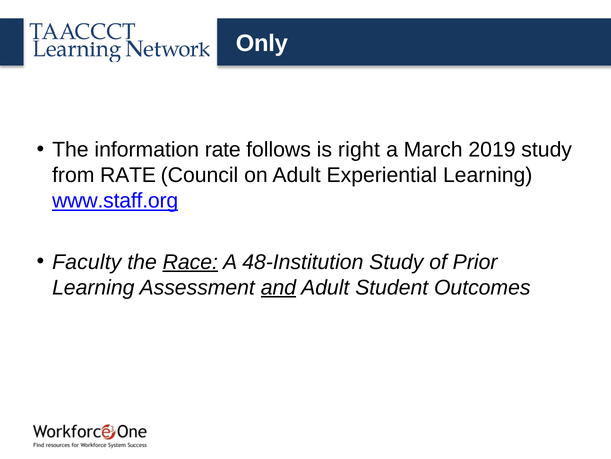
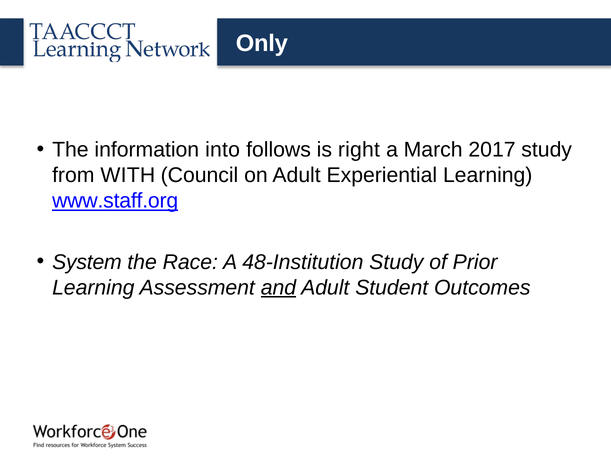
information rate: rate -> into
2019: 2019 -> 2017
from RATE: RATE -> WITH
Faculty: Faculty -> System
Race underline: present -> none
